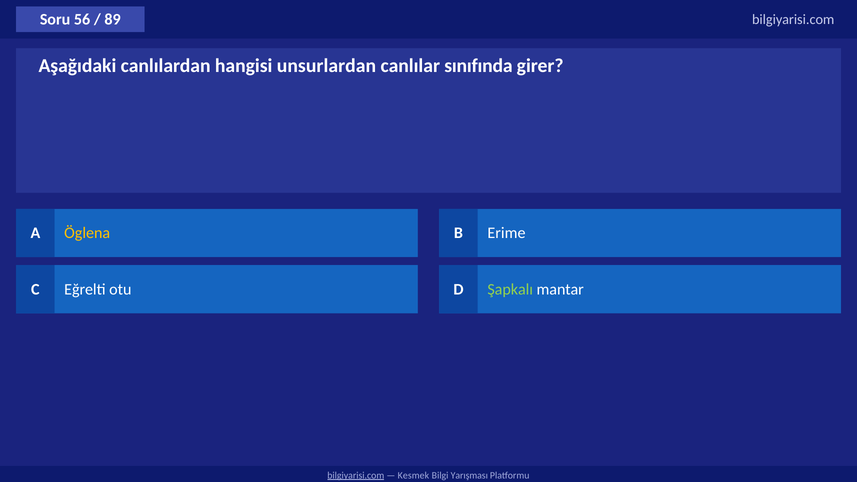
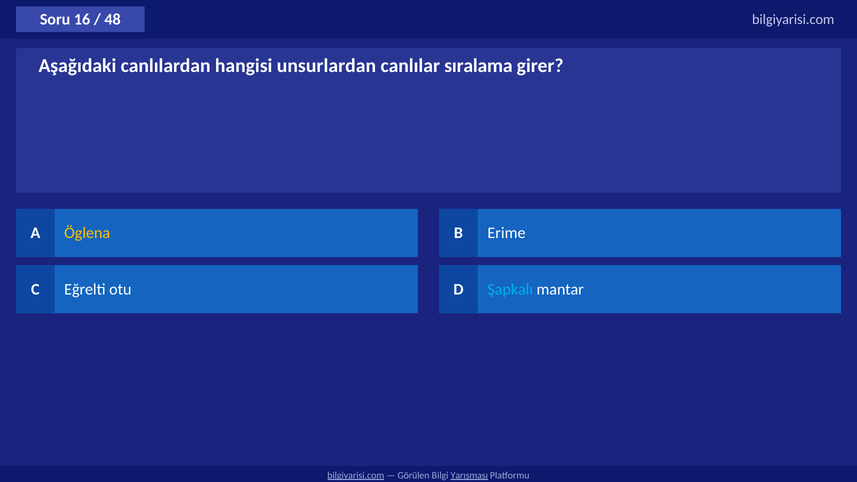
56: 56 -> 16
89: 89 -> 48
sınıfında: sınıfında -> sıralama
Şapkalı colour: light green -> light blue
Kesmek: Kesmek -> Görülen
Yarışması underline: none -> present
